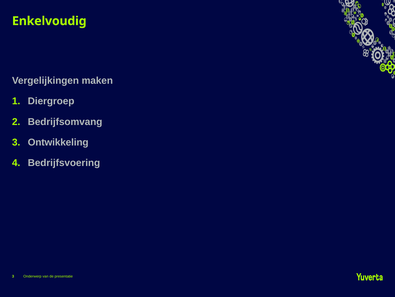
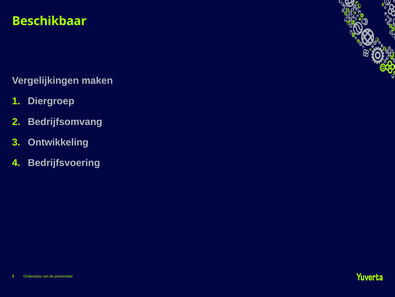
Enkelvoudig: Enkelvoudig -> Beschikbaar
